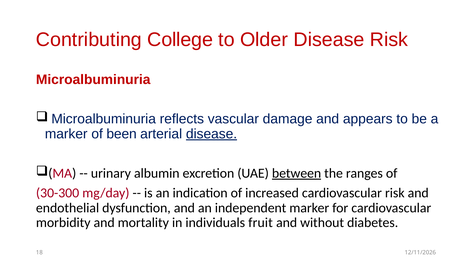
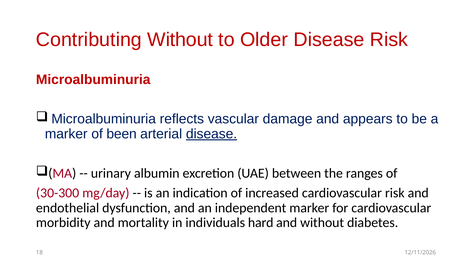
Contributing College: College -> Without
between underline: present -> none
fruit: fruit -> hard
